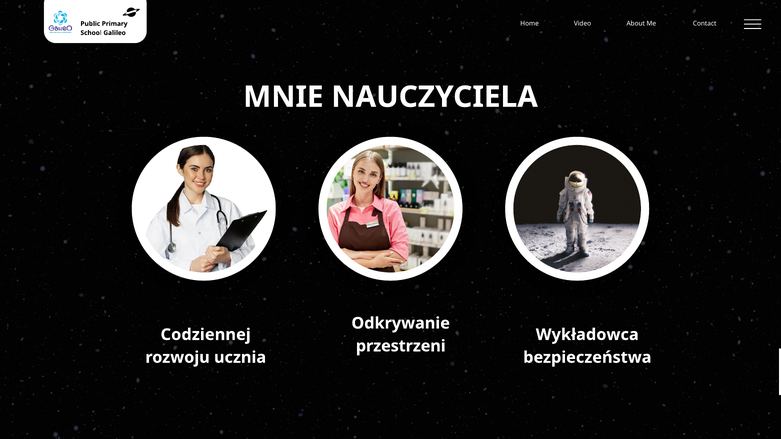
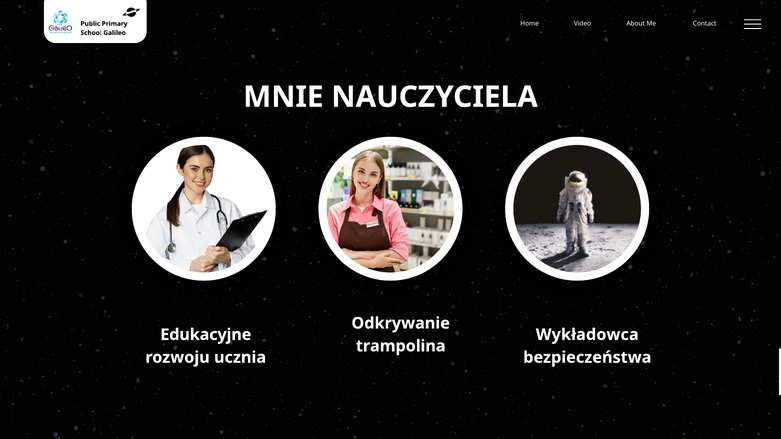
Codziennej: Codziennej -> Edukacyjne
przestrzeni: przestrzeni -> trampolina
